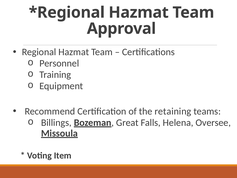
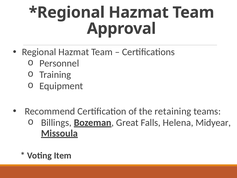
Oversee: Oversee -> Midyear
